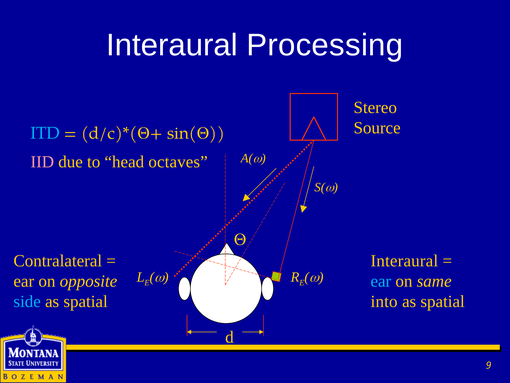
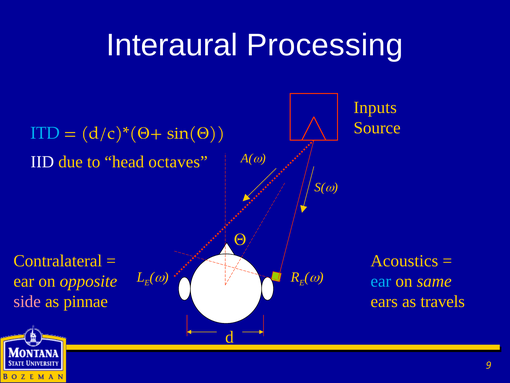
Stereo: Stereo -> Inputs
IID colour: pink -> white
Interaural at (404, 260): Interaural -> Acoustics
side colour: light blue -> pink
spatial at (86, 301): spatial -> pinnae
into: into -> ears
spatial at (443, 301): spatial -> travels
